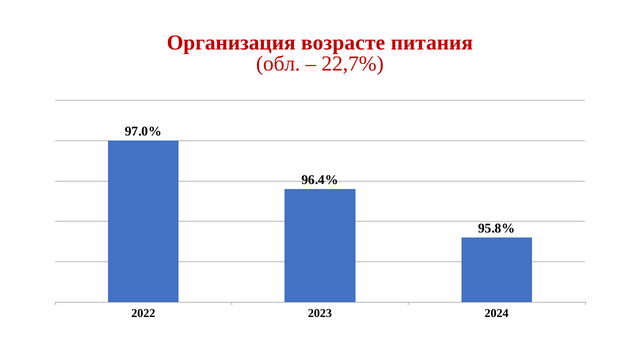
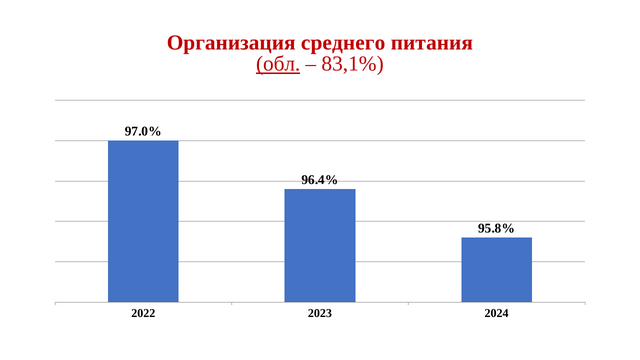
возрасте: возрасте -> среднего
обл underline: none -> present
22,7%: 22,7% -> 83,1%
